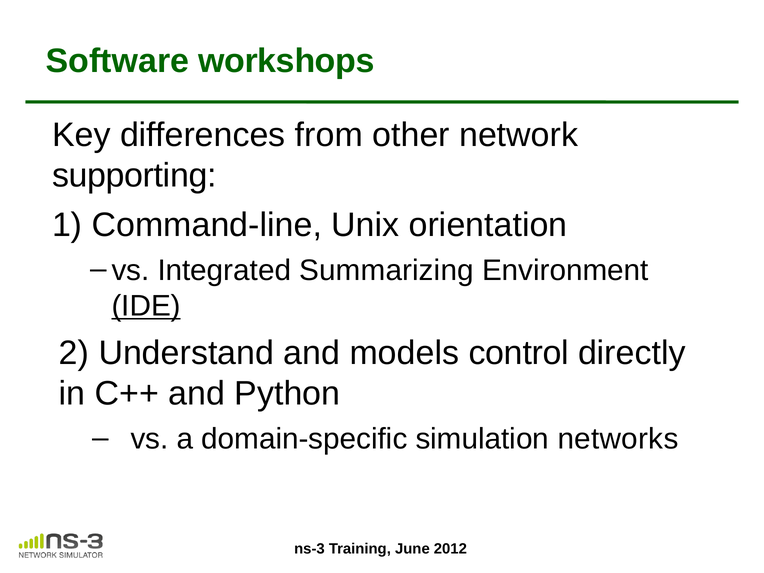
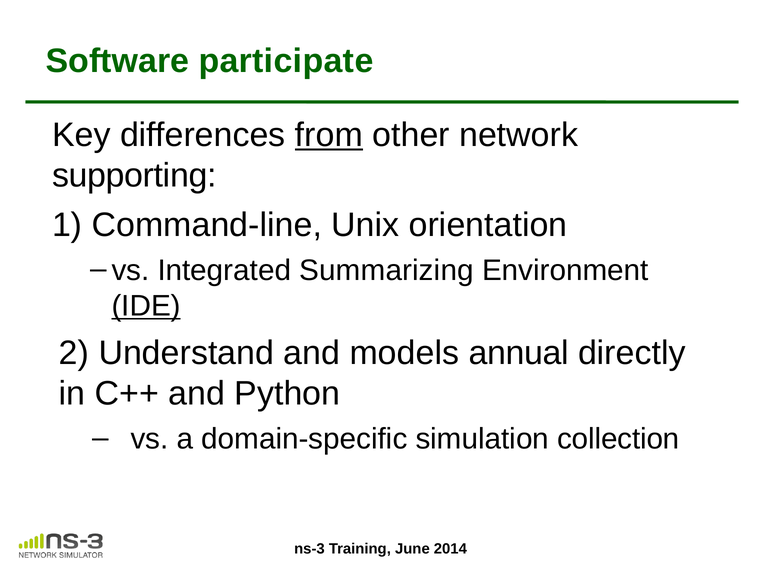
workshops: workshops -> participate
from underline: none -> present
control: control -> annual
networks: networks -> collection
2012: 2012 -> 2014
